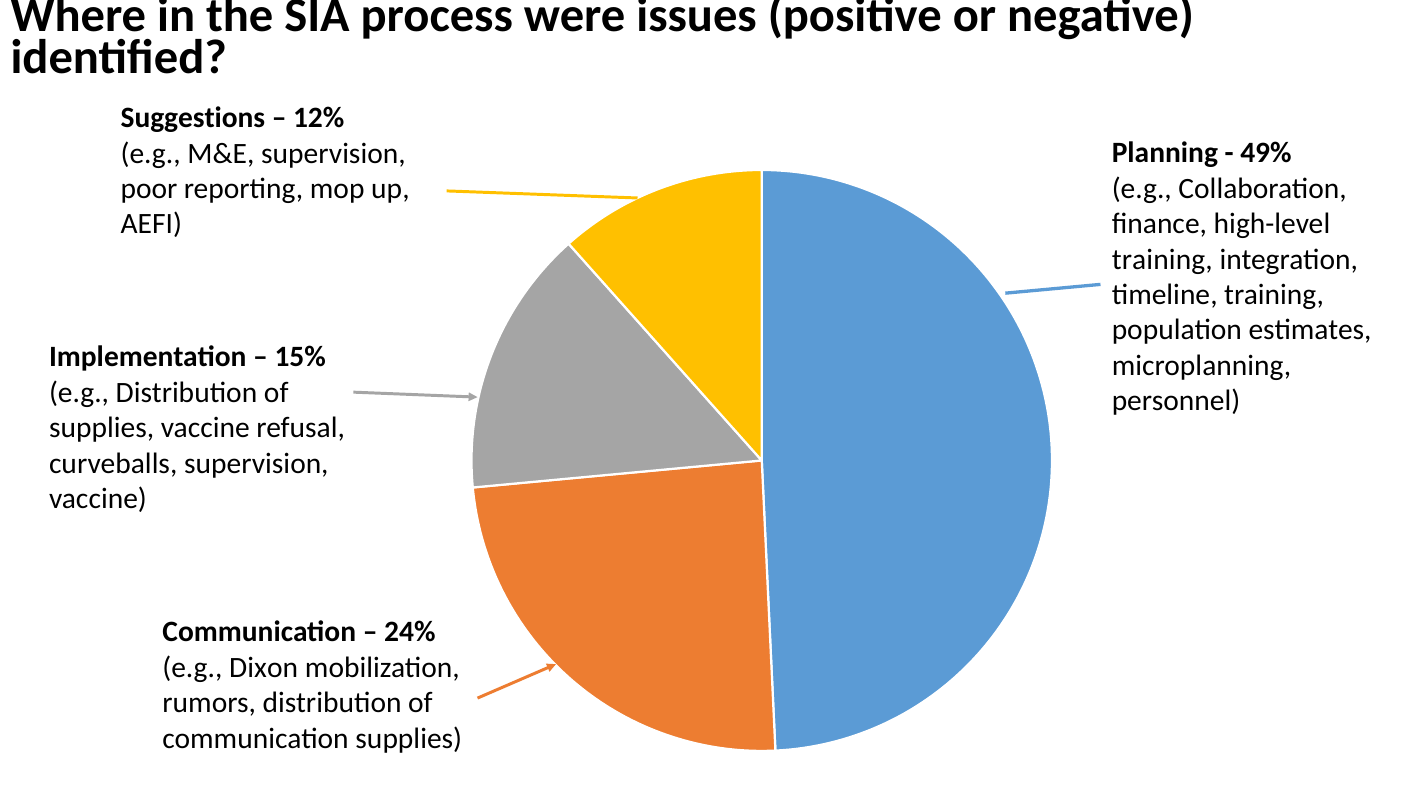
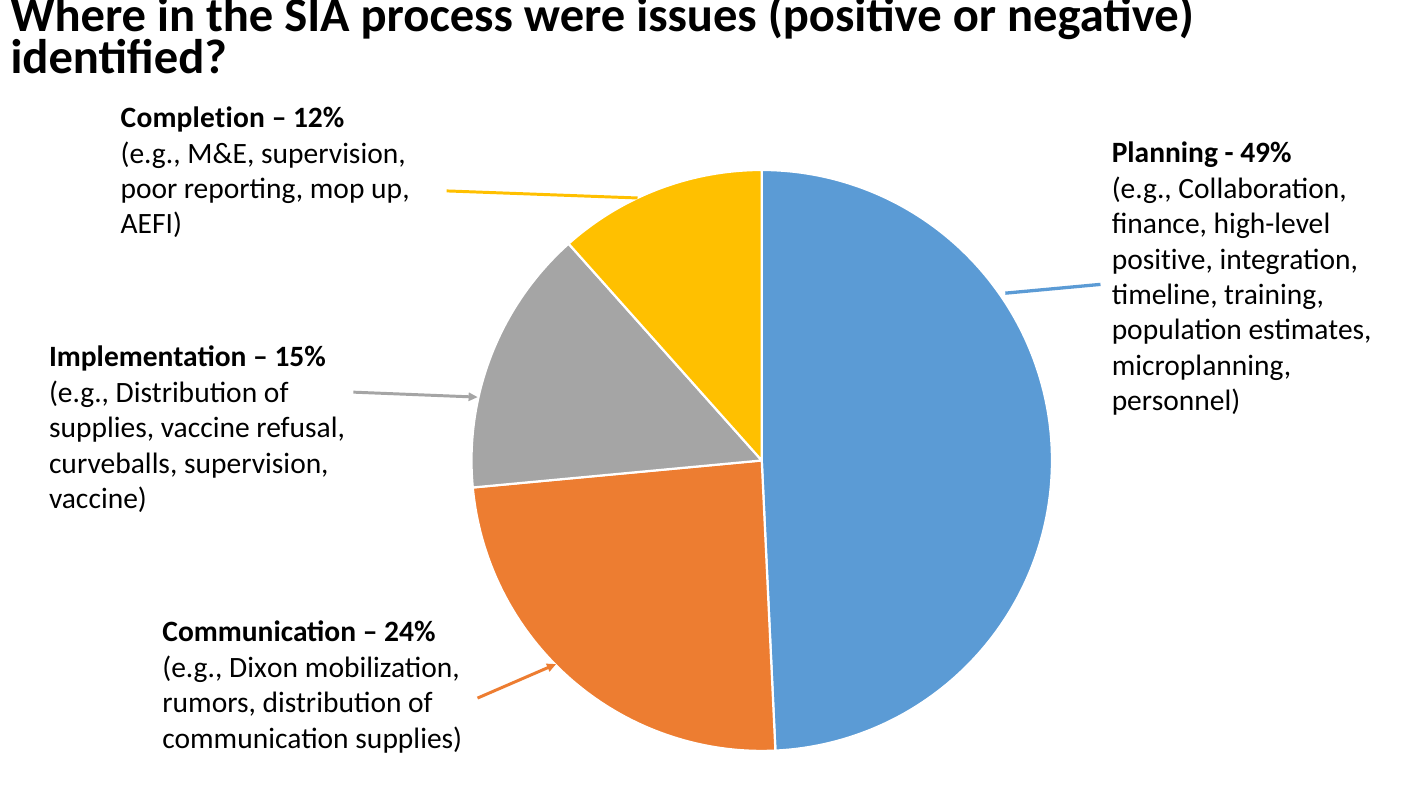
Suggestions: Suggestions -> Completion
training at (1162, 259): training -> positive
